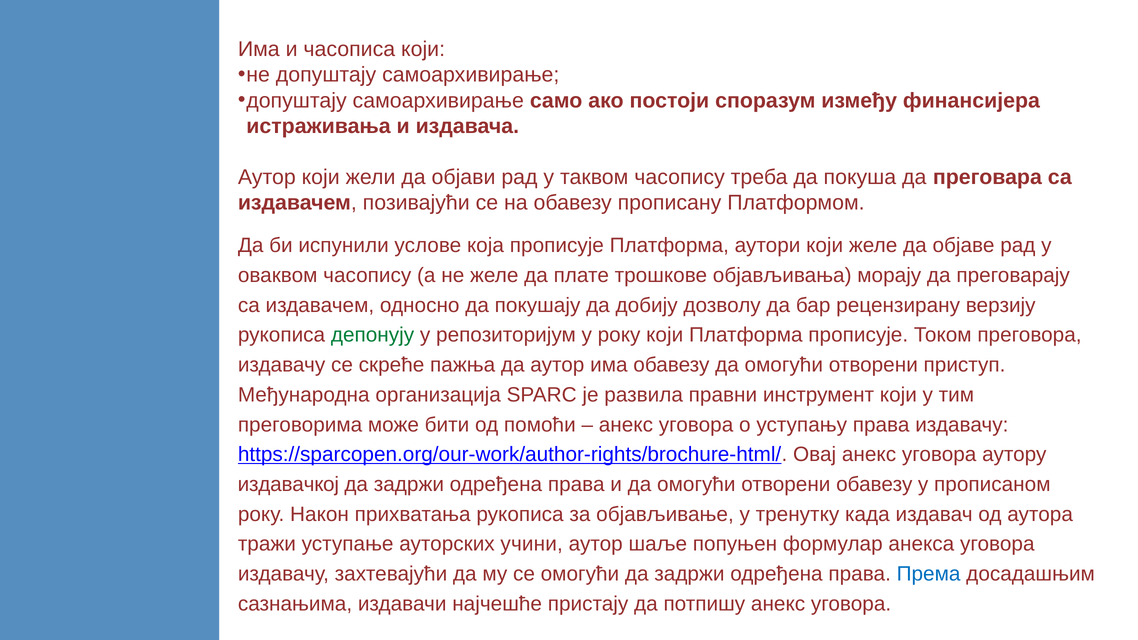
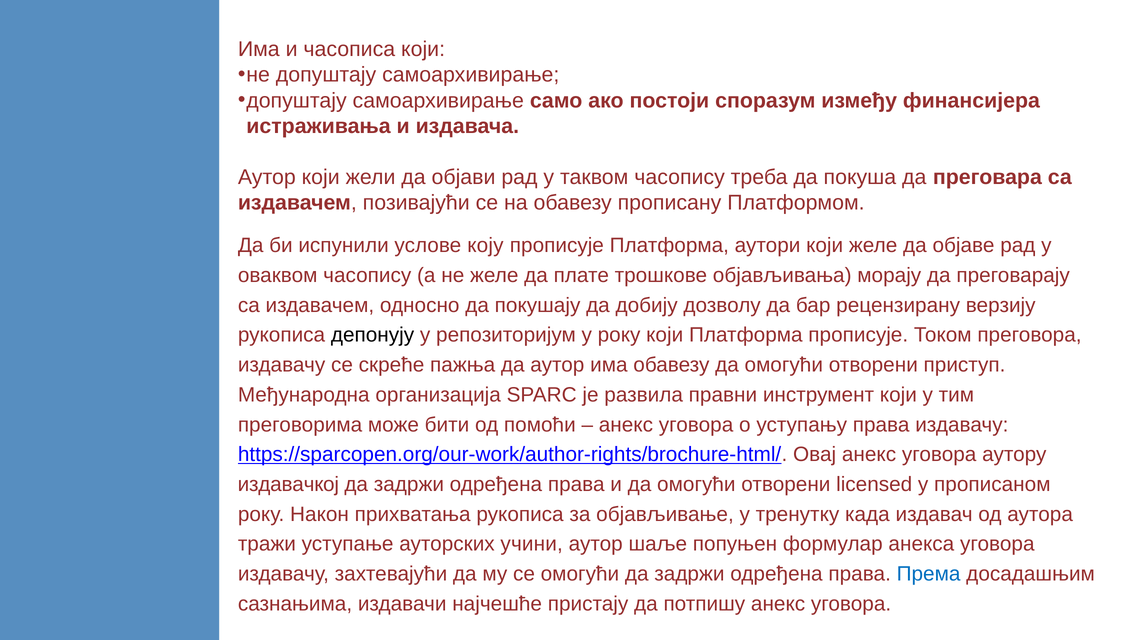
која: која -> коју
депонују colour: green -> black
отворени обавезу: обавезу -> licensed
